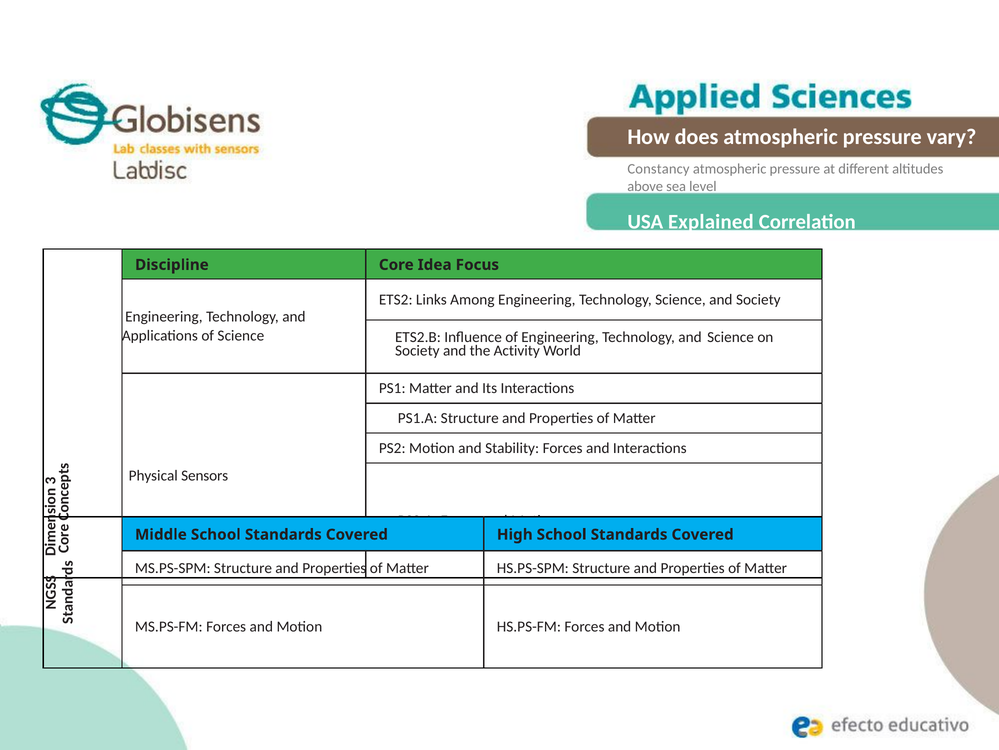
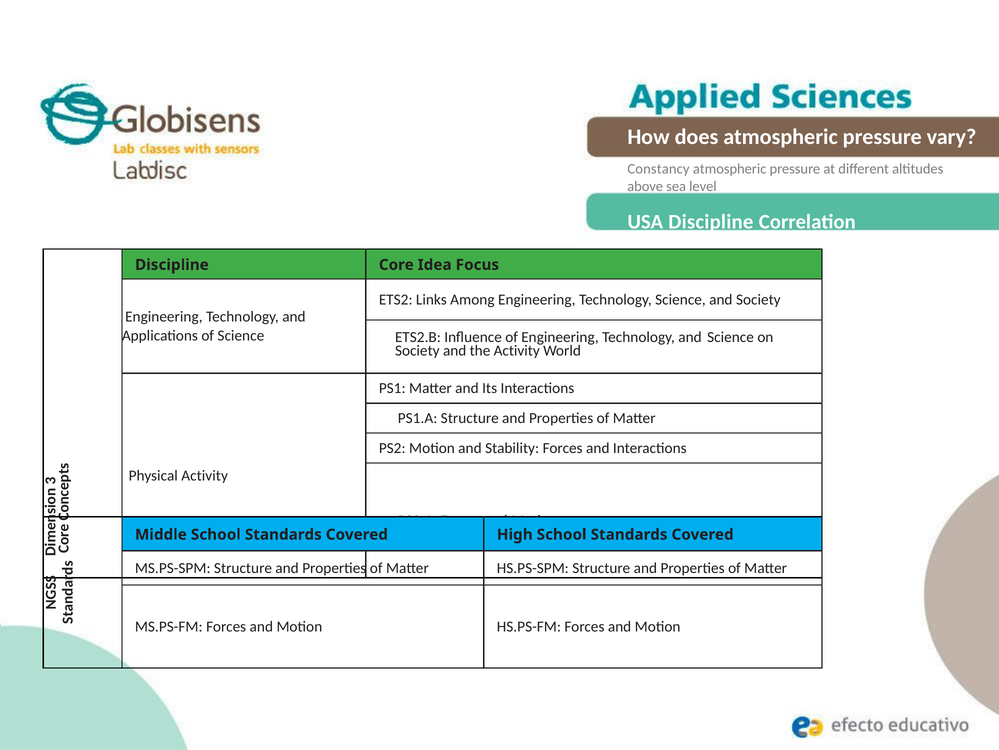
USA Explained: Explained -> Discipline
Physical Sensors: Sensors -> Activity
